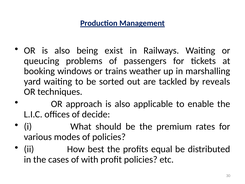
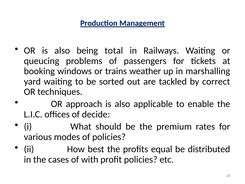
exist: exist -> total
reveals: reveals -> correct
